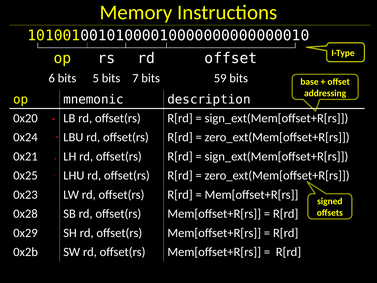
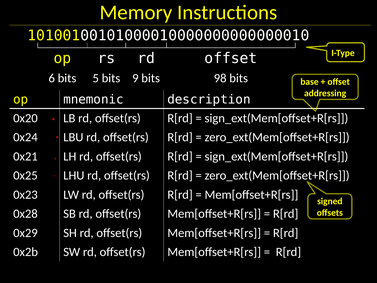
7: 7 -> 9
59: 59 -> 98
